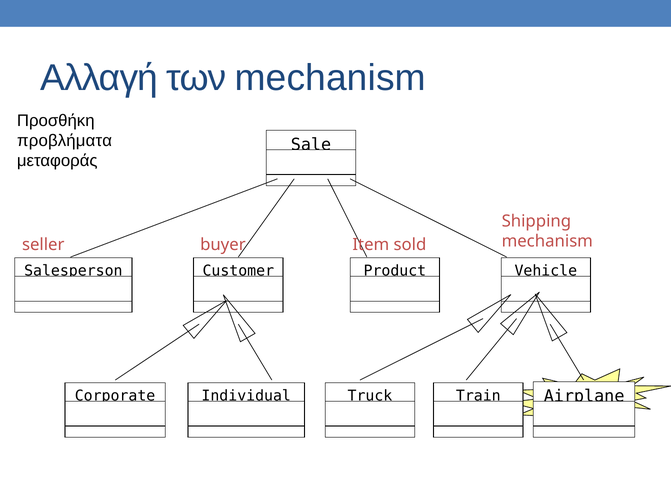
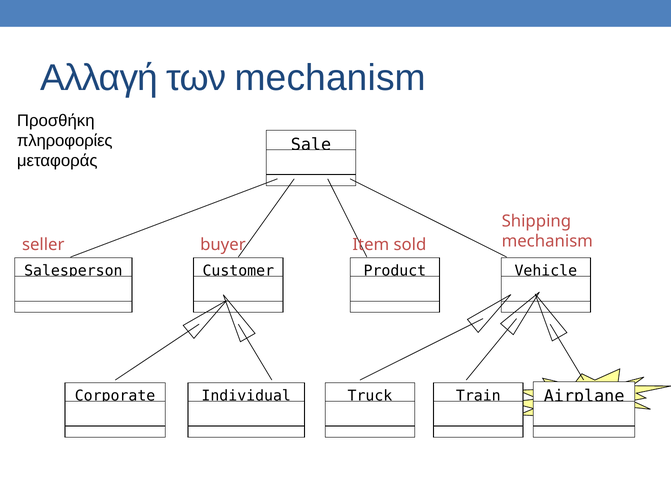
προβλήματα: προβλήματα -> πληροφορίες
